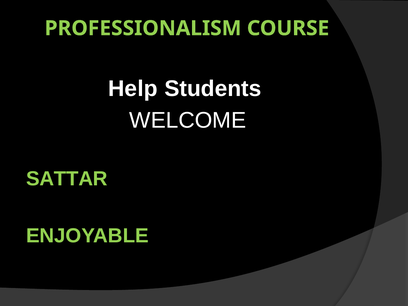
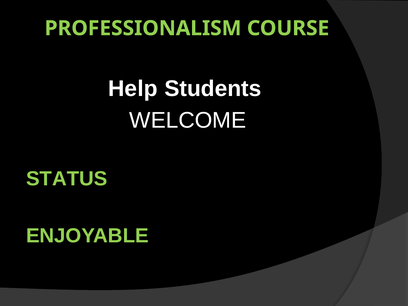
SATTAR: SATTAR -> STATUS
